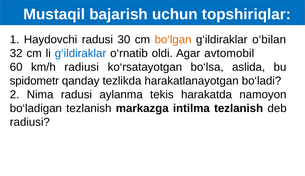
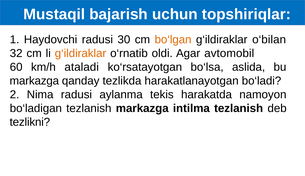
g‘ildiraklar at (81, 53) colour: blue -> orange
km/h radiusi: radiusi -> ataladi
spidometr at (34, 81): spidometr -> markazga
radiusi at (30, 122): radiusi -> tezlikni
